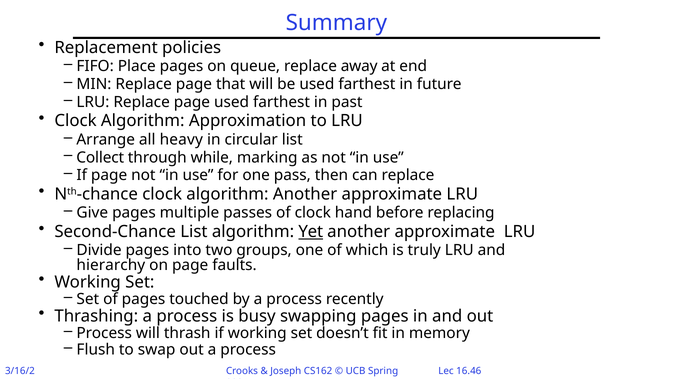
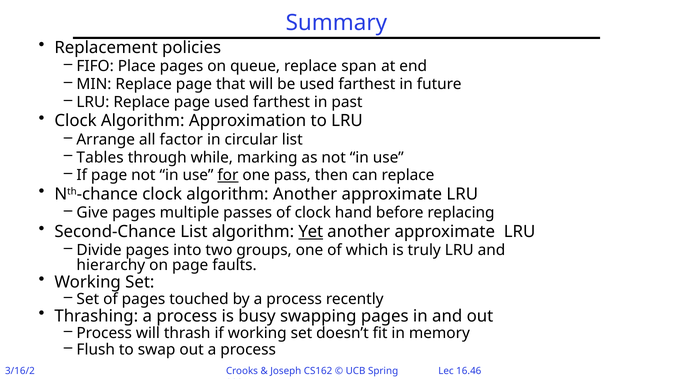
away: away -> span
heavy: heavy -> factor
Collect: Collect -> Tables
for underline: none -> present
